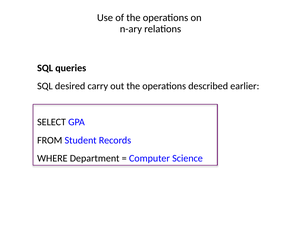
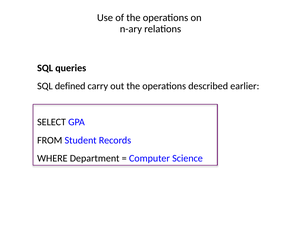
desired: desired -> defined
